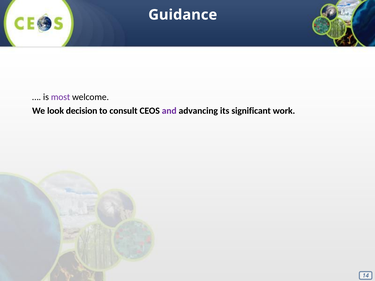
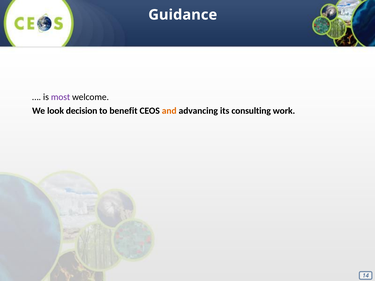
consult: consult -> benefit
and colour: purple -> orange
significant: significant -> consulting
